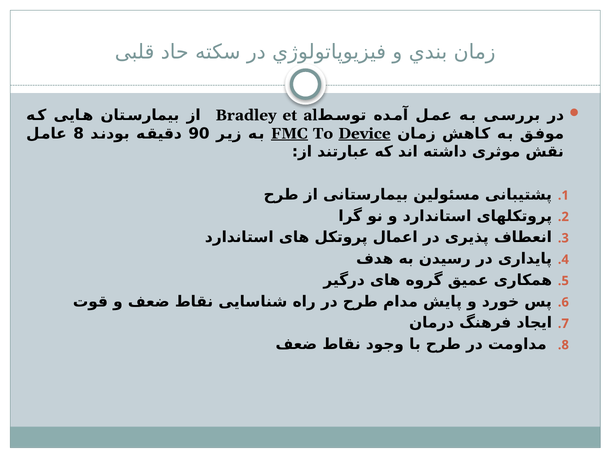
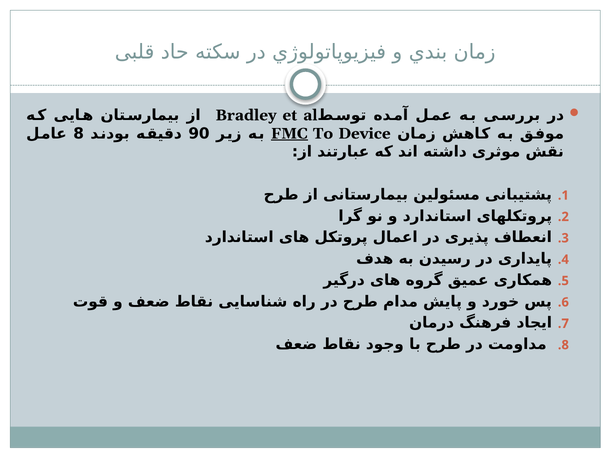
Device underline: present -> none
